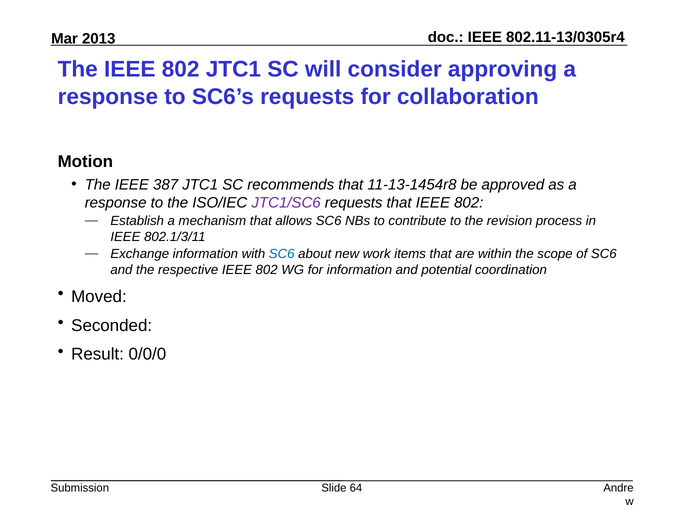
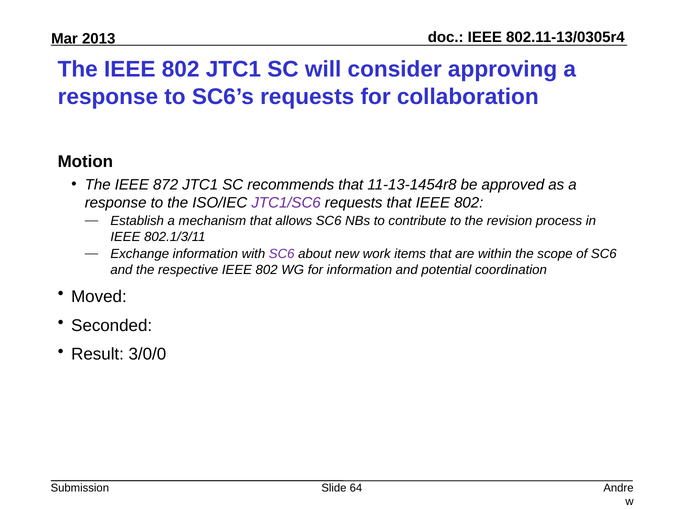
387: 387 -> 872
SC6 at (282, 254) colour: blue -> purple
0/0/0: 0/0/0 -> 3/0/0
